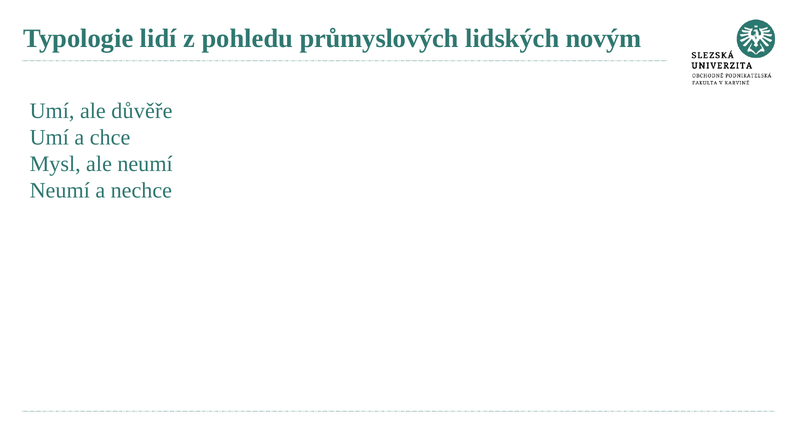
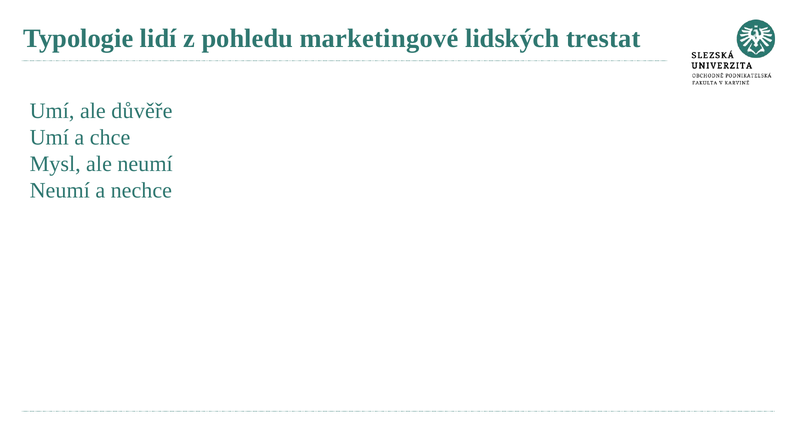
průmyslových: průmyslových -> marketingové
novým: novým -> trestat
